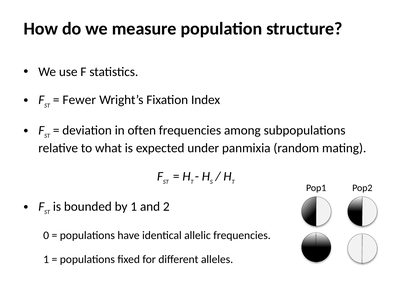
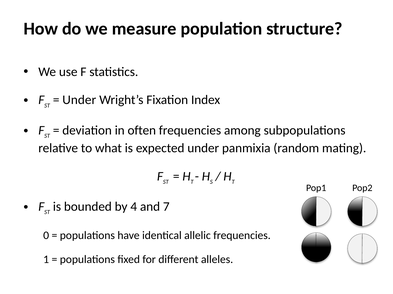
Fewer at (79, 100): Fewer -> Under
by 1: 1 -> 4
2: 2 -> 7
